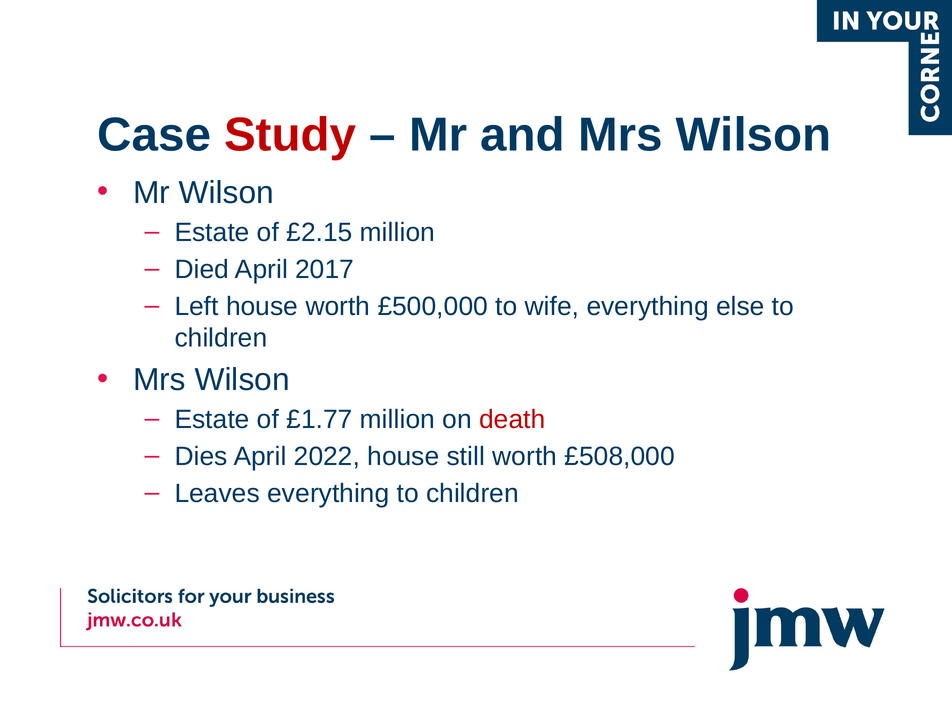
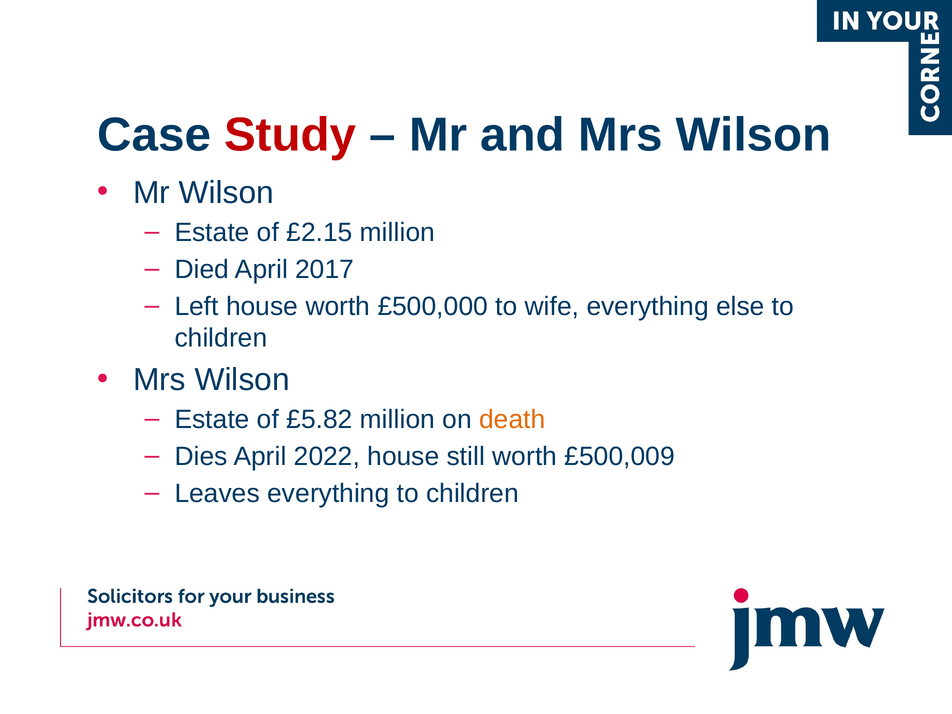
£1.77: £1.77 -> £5.82
death colour: red -> orange
£508,000: £508,000 -> £500,009
